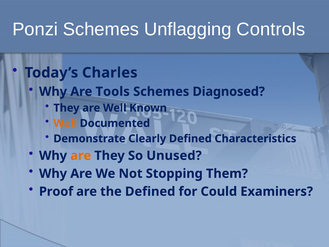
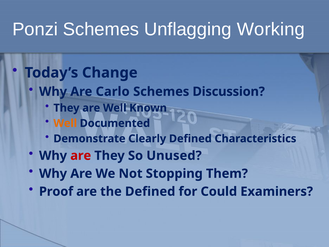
Controls: Controls -> Working
Charles: Charles -> Change
Tools: Tools -> Carlo
Diagnosed: Diagnosed -> Discussion
are at (81, 155) colour: orange -> red
